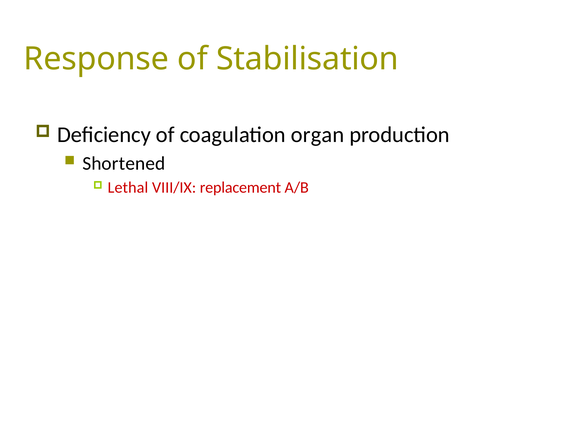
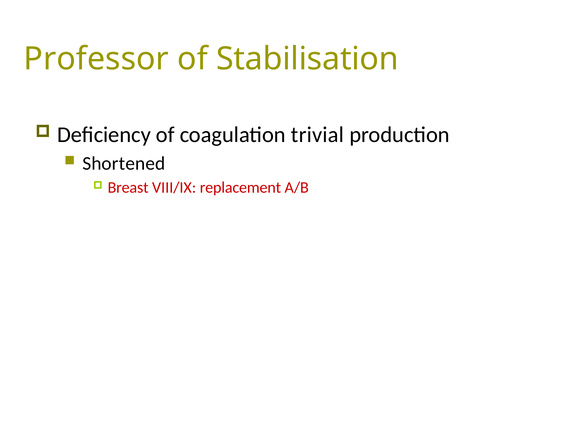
Response: Response -> Professor
organ: organ -> trivial
Lethal: Lethal -> Breast
